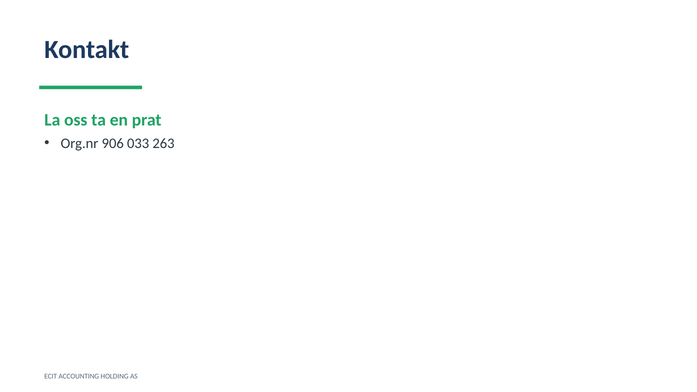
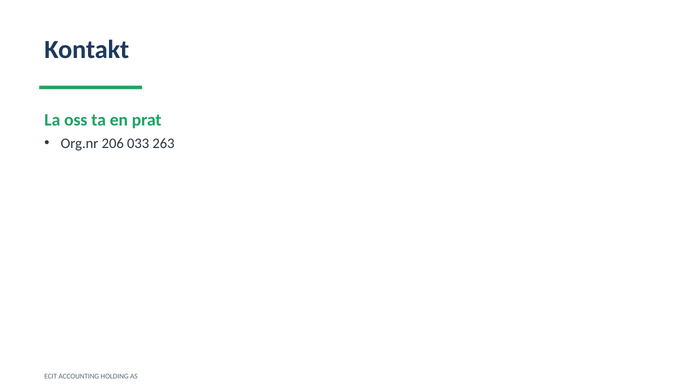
906: 906 -> 206
